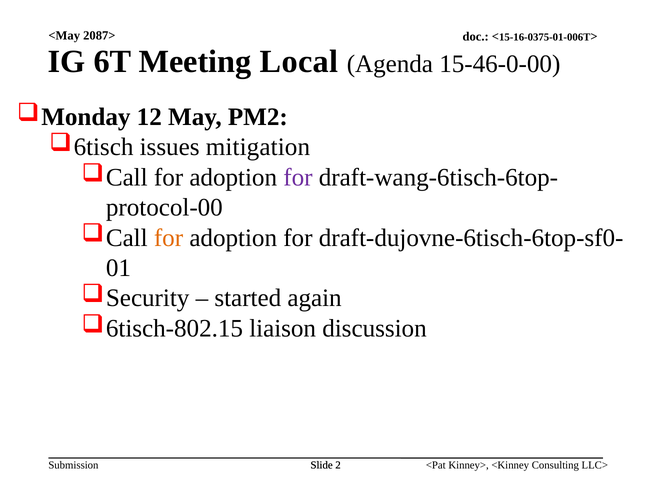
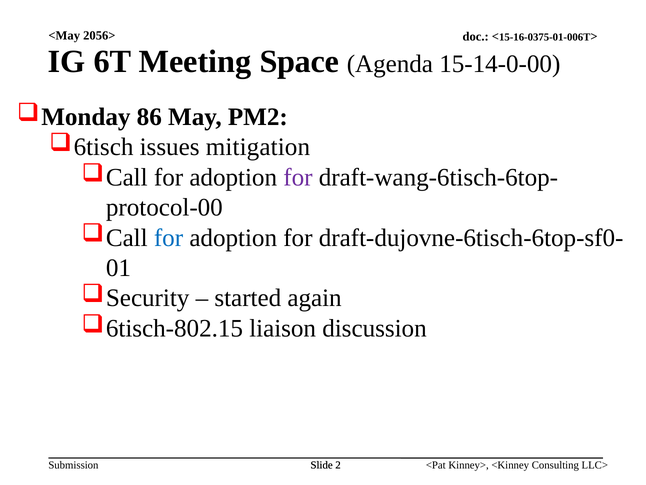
2087>: 2087> -> 2056>
Local: Local -> Space
15-46-0-00: 15-46-0-00 -> 15-14-0-00
12: 12 -> 86
for at (169, 238) colour: orange -> blue
